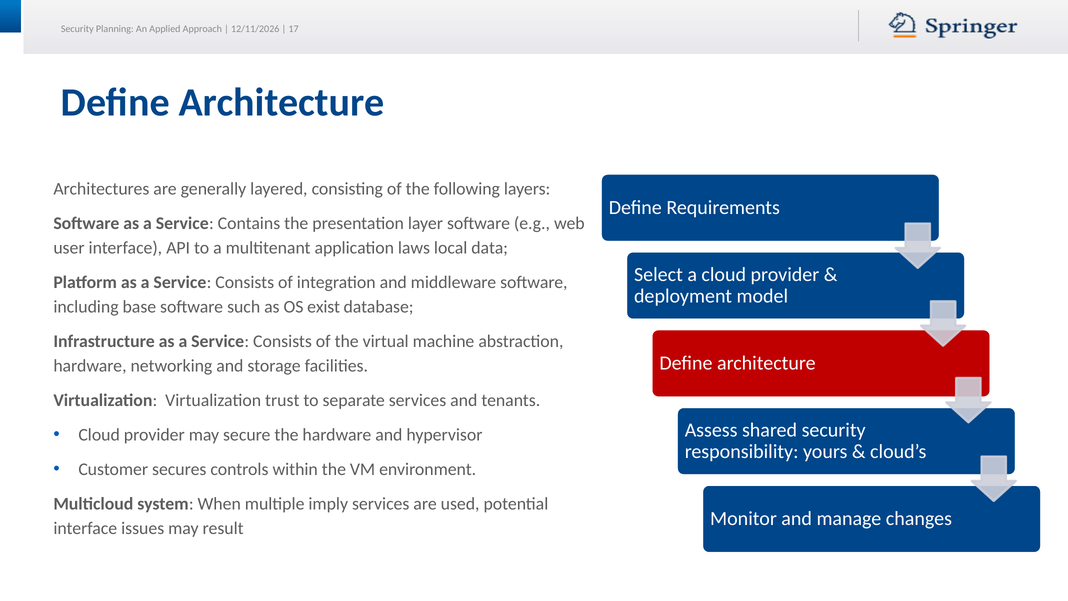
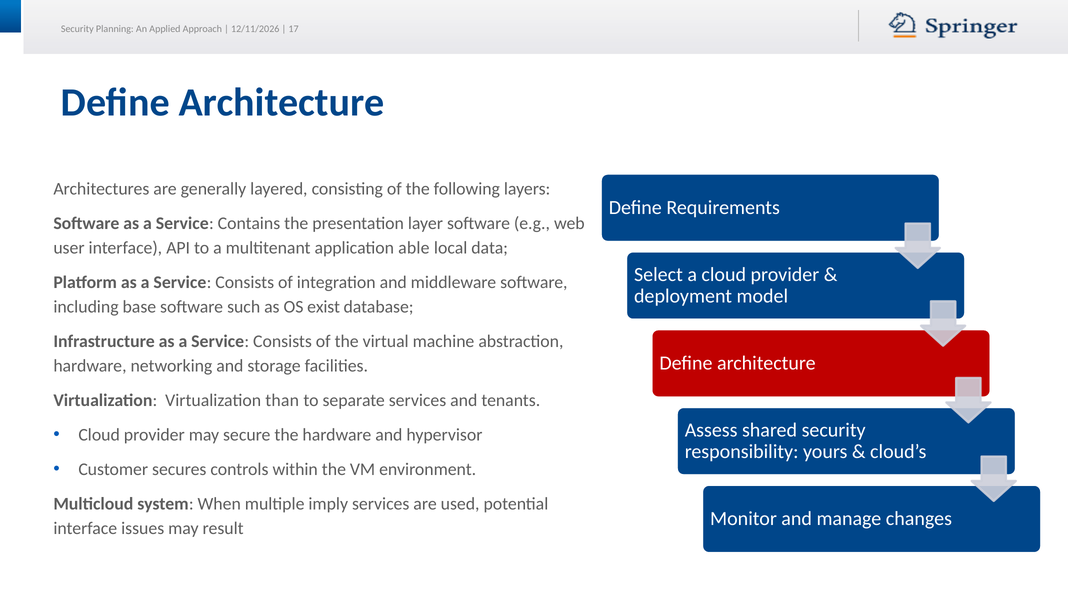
laws: laws -> able
trust: trust -> than
